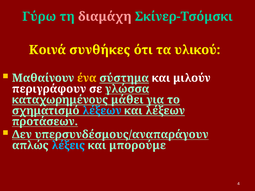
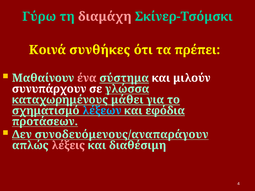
υλικού: υλικού -> πρέπει
ένα colour: yellow -> pink
περιγράφουν: περιγράφουν -> συνυπάρχουν
και λέξεων: λέξεων -> εφόδια
υπερσυνδέσμους/αναπαράγουν: υπερσυνδέσμους/αναπαράγουν -> συνοδευόμενους/αναπαράγουν
λέξεις colour: light blue -> pink
μπορούμε: μπορούμε -> διαθέσιμη
